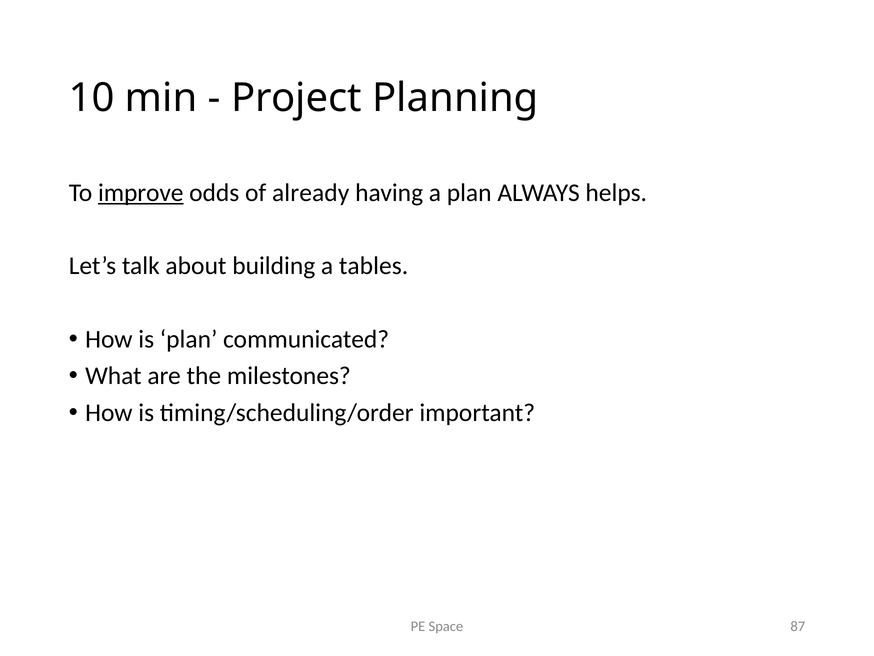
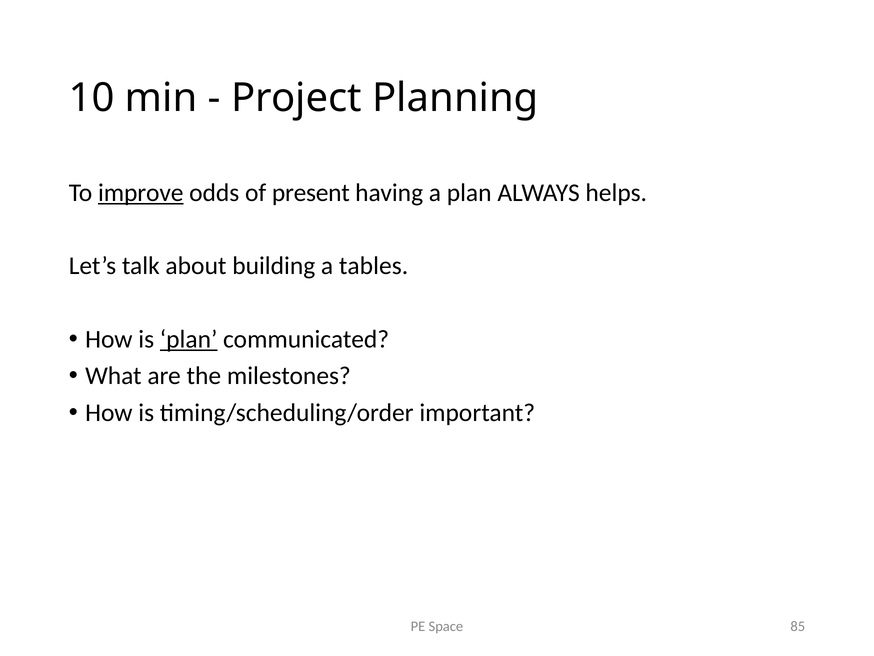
already: already -> present
plan at (189, 339) underline: none -> present
87: 87 -> 85
